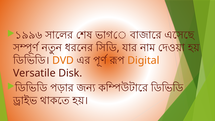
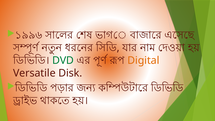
DVD colour: orange -> green
